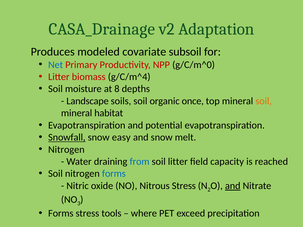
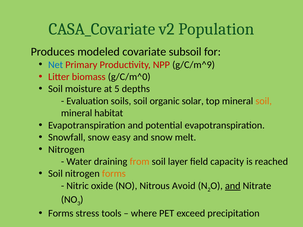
CASA_Drainage: CASA_Drainage -> CASA_Covariate
Adaptation: Adaptation -> Population
g/C/m^0: g/C/m^0 -> g/C/m^9
g/C/m^4: g/C/m^4 -> g/C/m^0
8: 8 -> 5
Landscape: Landscape -> Evaluation
once: once -> solar
Snowfall underline: present -> none
from colour: blue -> orange
soil litter: litter -> layer
forms at (114, 174) colour: blue -> orange
Nitrous Stress: Stress -> Avoid
